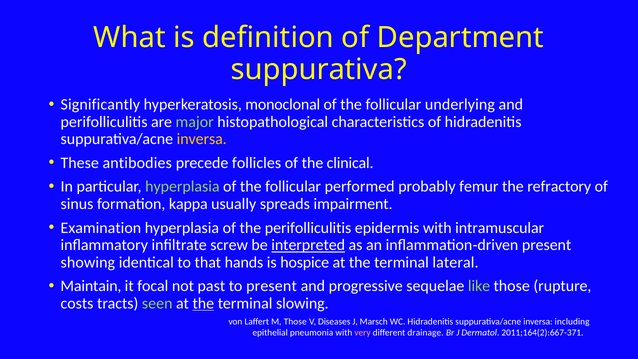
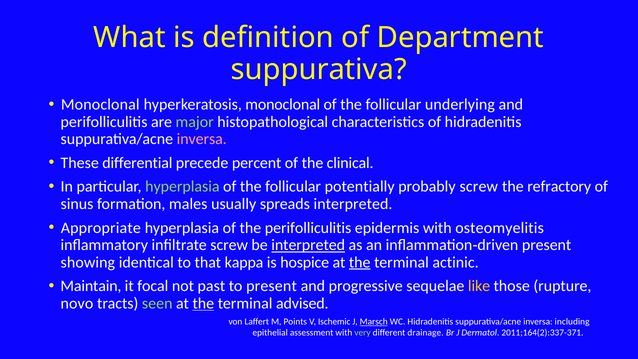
Significantly at (100, 104): Significantly -> Monoclonal
inversa at (202, 139) colour: yellow -> pink
antibodies: antibodies -> differential
follicles: follicles -> percent
performed: performed -> potentially
probably femur: femur -> screw
kappa: kappa -> males
spreads impairment: impairment -> interpreted
Examination: Examination -> Appropriate
intramuscular: intramuscular -> osteomyelitis
hands: hands -> kappa
the at (360, 262) underline: none -> present
lateral: lateral -> actinic
like colour: light green -> yellow
costs: costs -> novo
slowing: slowing -> advised
M Those: Those -> Points
Diseases: Diseases -> Ischemic
Marsch underline: none -> present
pneumonia: pneumonia -> assessment
very colour: pink -> light green
2011;164(2):667-371: 2011;164(2):667-371 -> 2011;164(2):337-371
